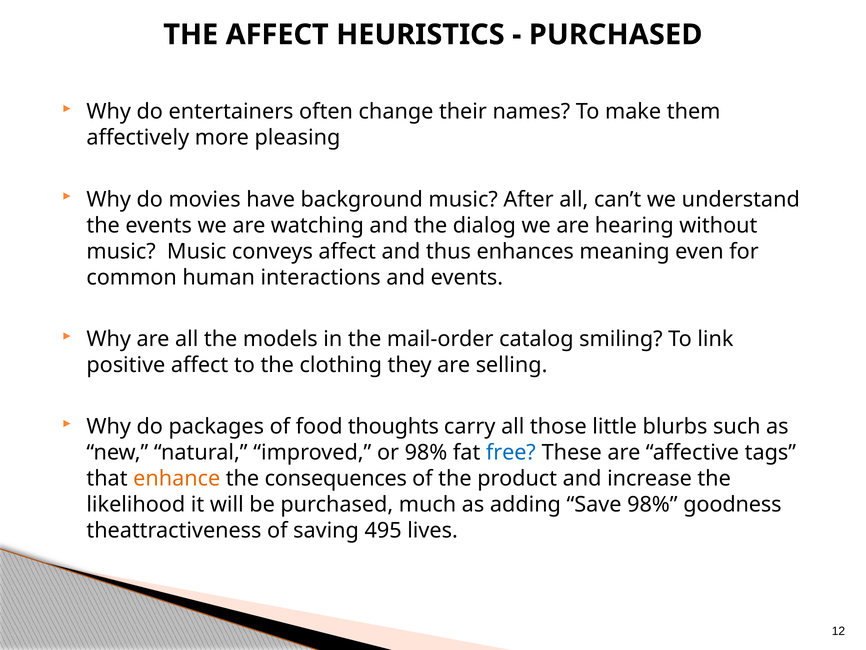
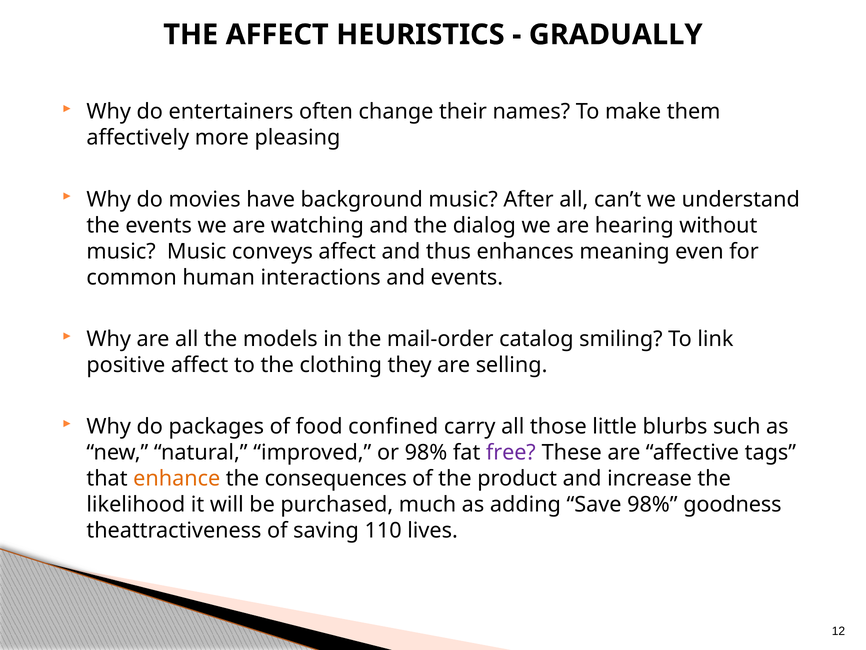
PURCHASED at (616, 35): PURCHASED -> GRADUALLY
thoughts: thoughts -> confined
free colour: blue -> purple
495: 495 -> 110
